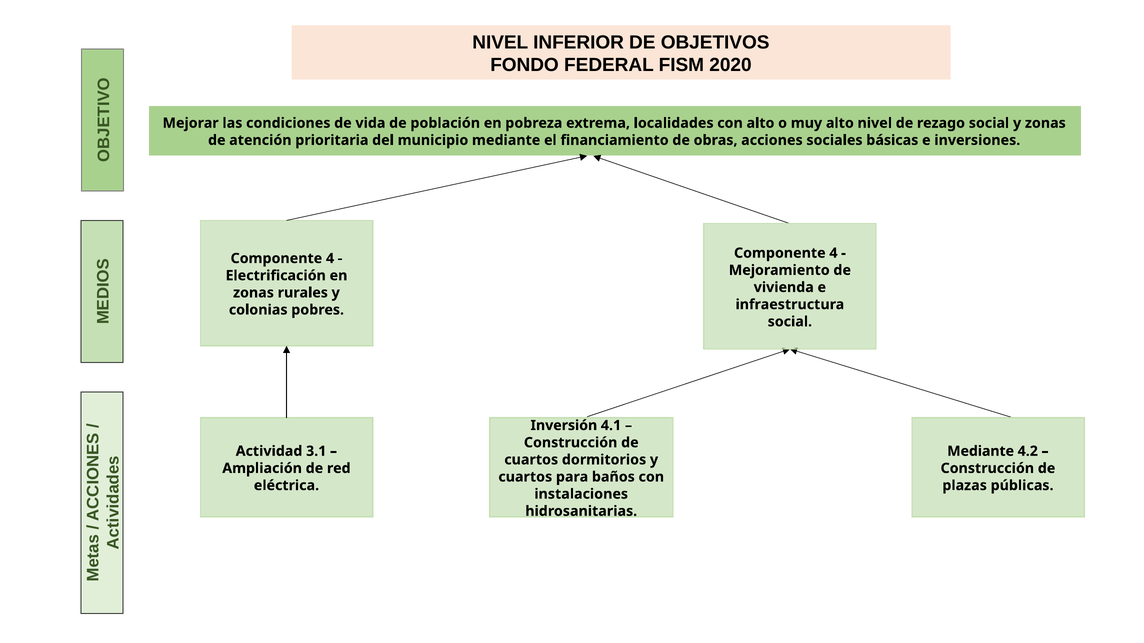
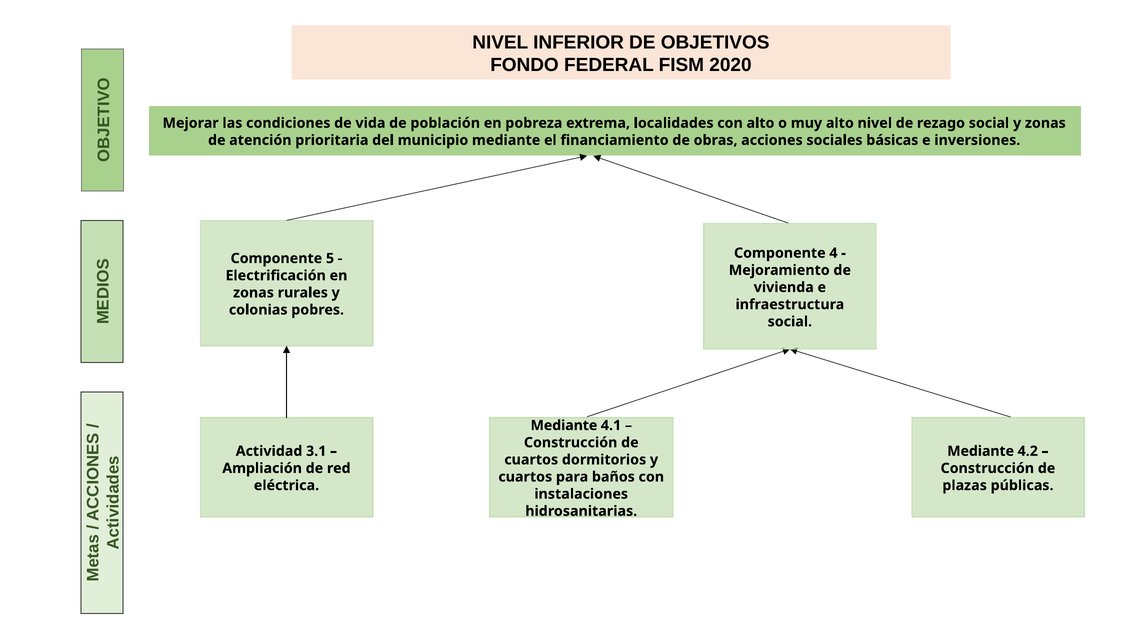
4 at (330, 259): 4 -> 5
Inversión at (564, 426): Inversión -> Mediante
